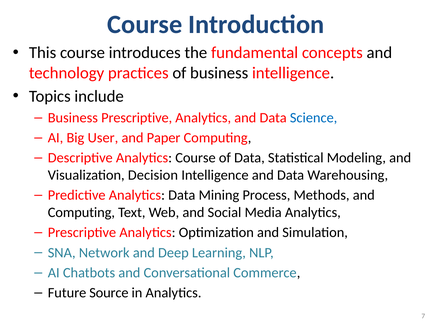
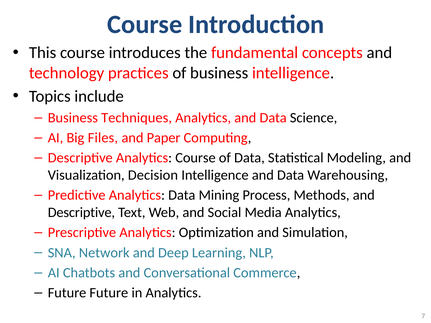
Business Prescriptive: Prescriptive -> Techniques
Science colour: blue -> black
User: User -> Files
Computing at (81, 213): Computing -> Descriptive
Future Source: Source -> Future
